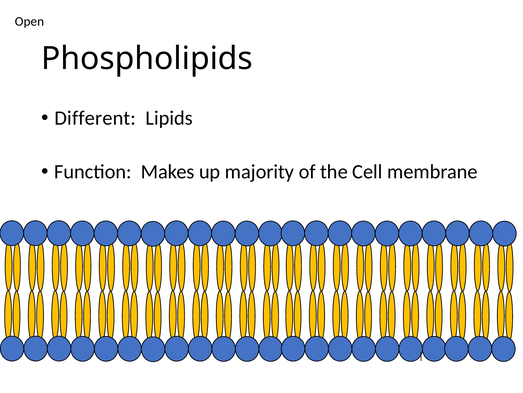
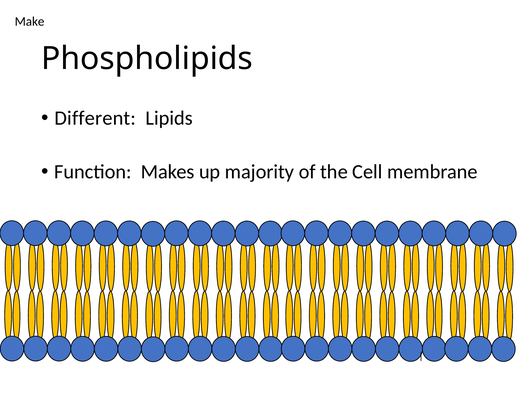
Open: Open -> Make
